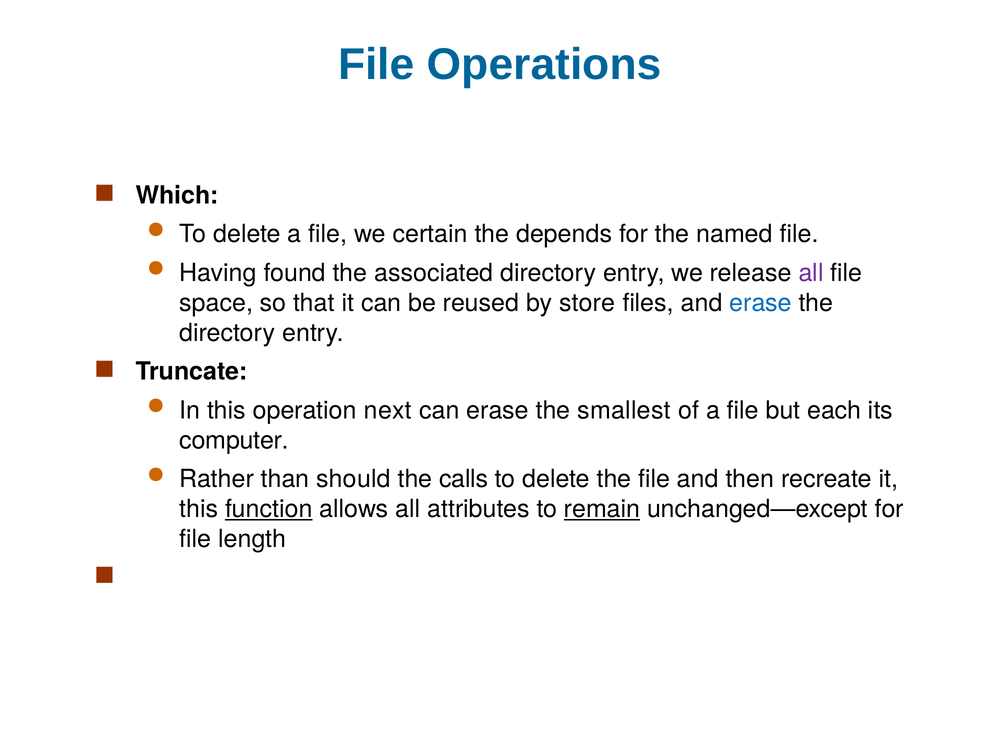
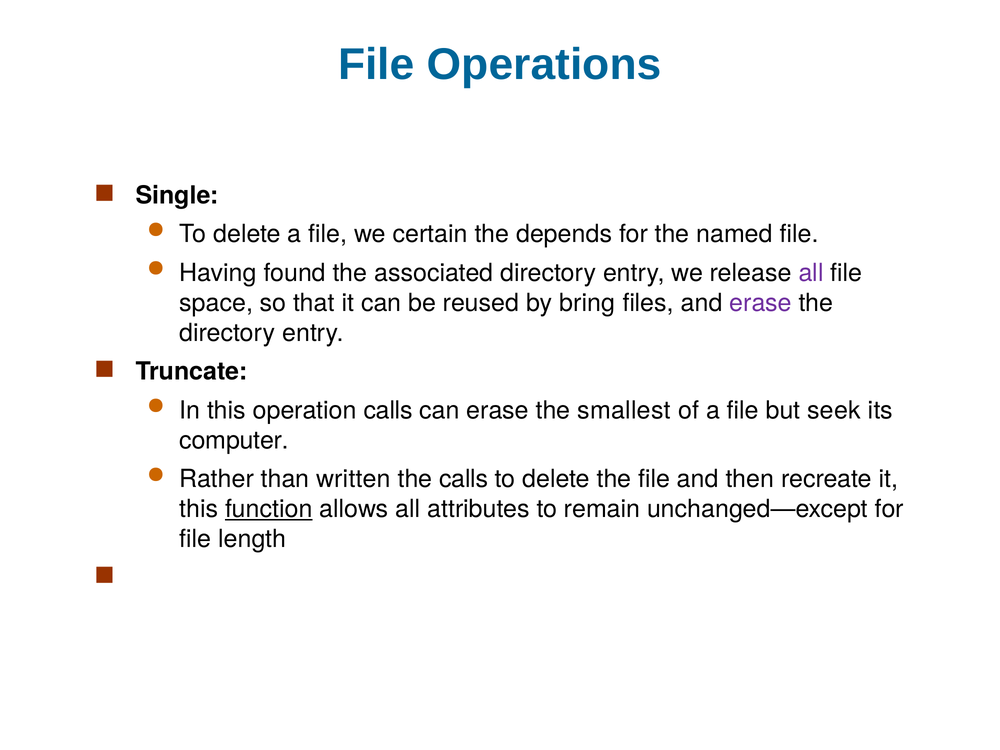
Which: Which -> Single
store: store -> bring
erase at (761, 303) colour: blue -> purple
operation next: next -> calls
each: each -> seek
should: should -> written
remain underline: present -> none
